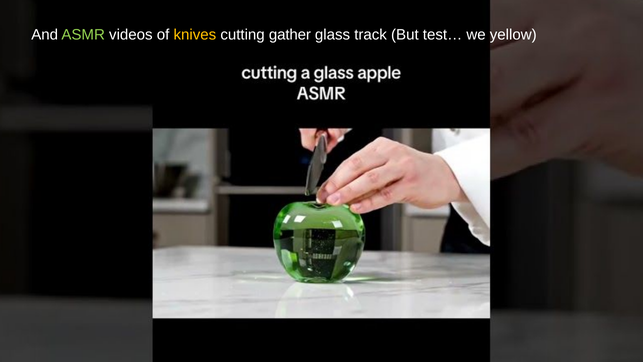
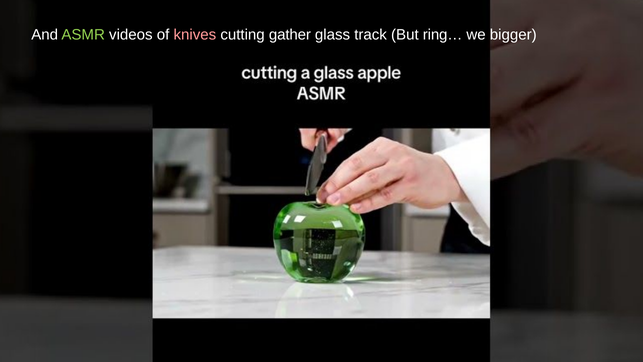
knives colour: yellow -> pink
test…: test… -> ring…
yellow: yellow -> bigger
